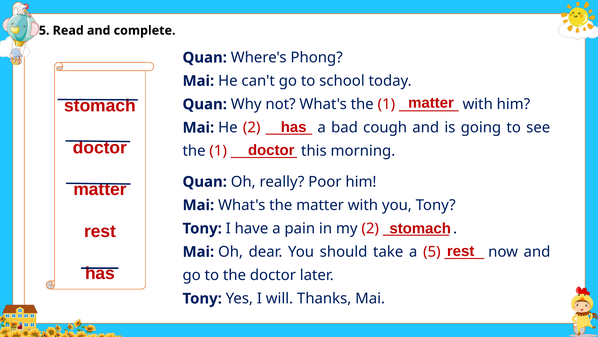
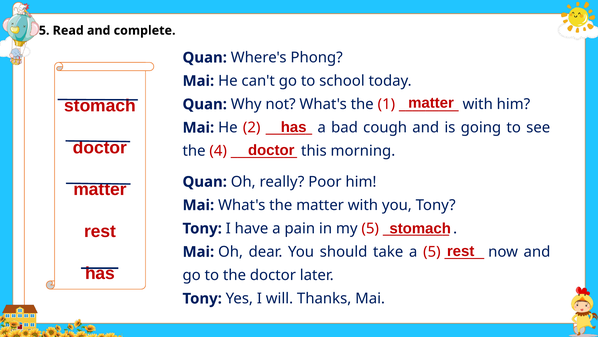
1 at (218, 151): 1 -> 4
my 2: 2 -> 5
